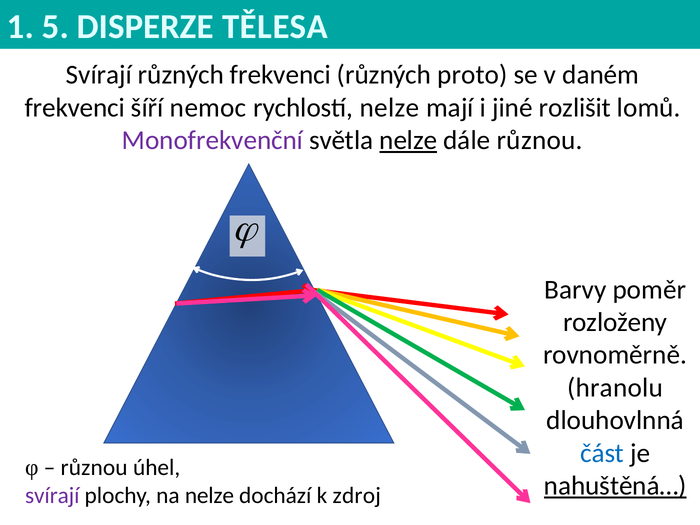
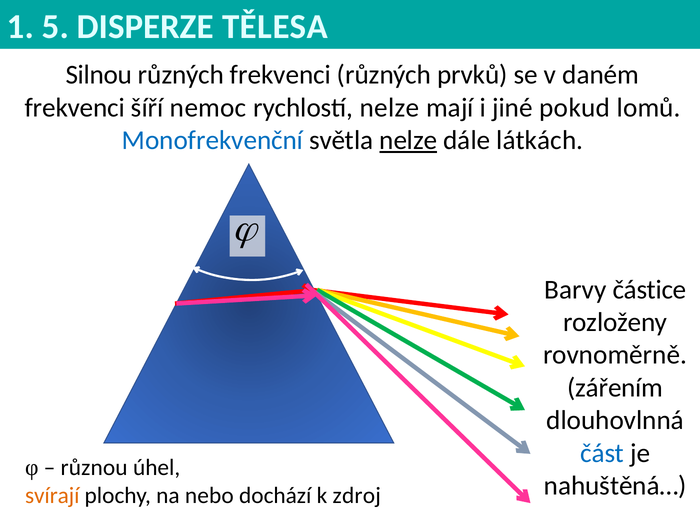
Svírají at (99, 75): Svírají -> Silnou
proto: proto -> prvků
rozlišit: rozlišit -> pokud
Monofrekvenční colour: purple -> blue
dále různou: různou -> látkách
poměr: poměr -> částice
hranolu: hranolu -> zářením
nahuštěná… underline: present -> none
svírají at (52, 495) colour: purple -> orange
na nelze: nelze -> nebo
